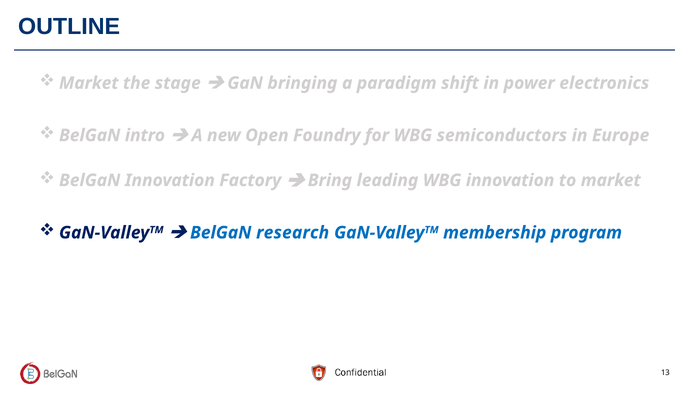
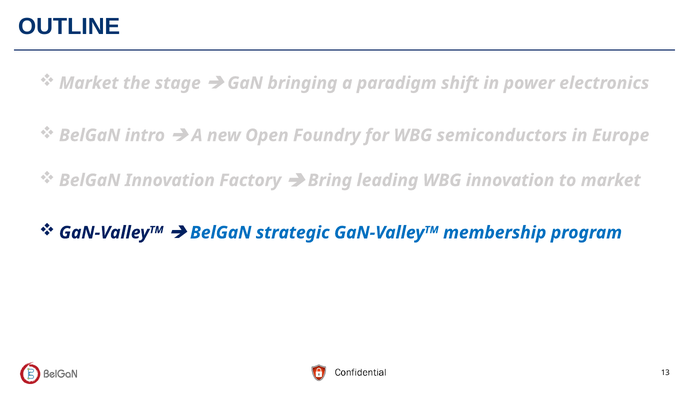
research: research -> strategic
